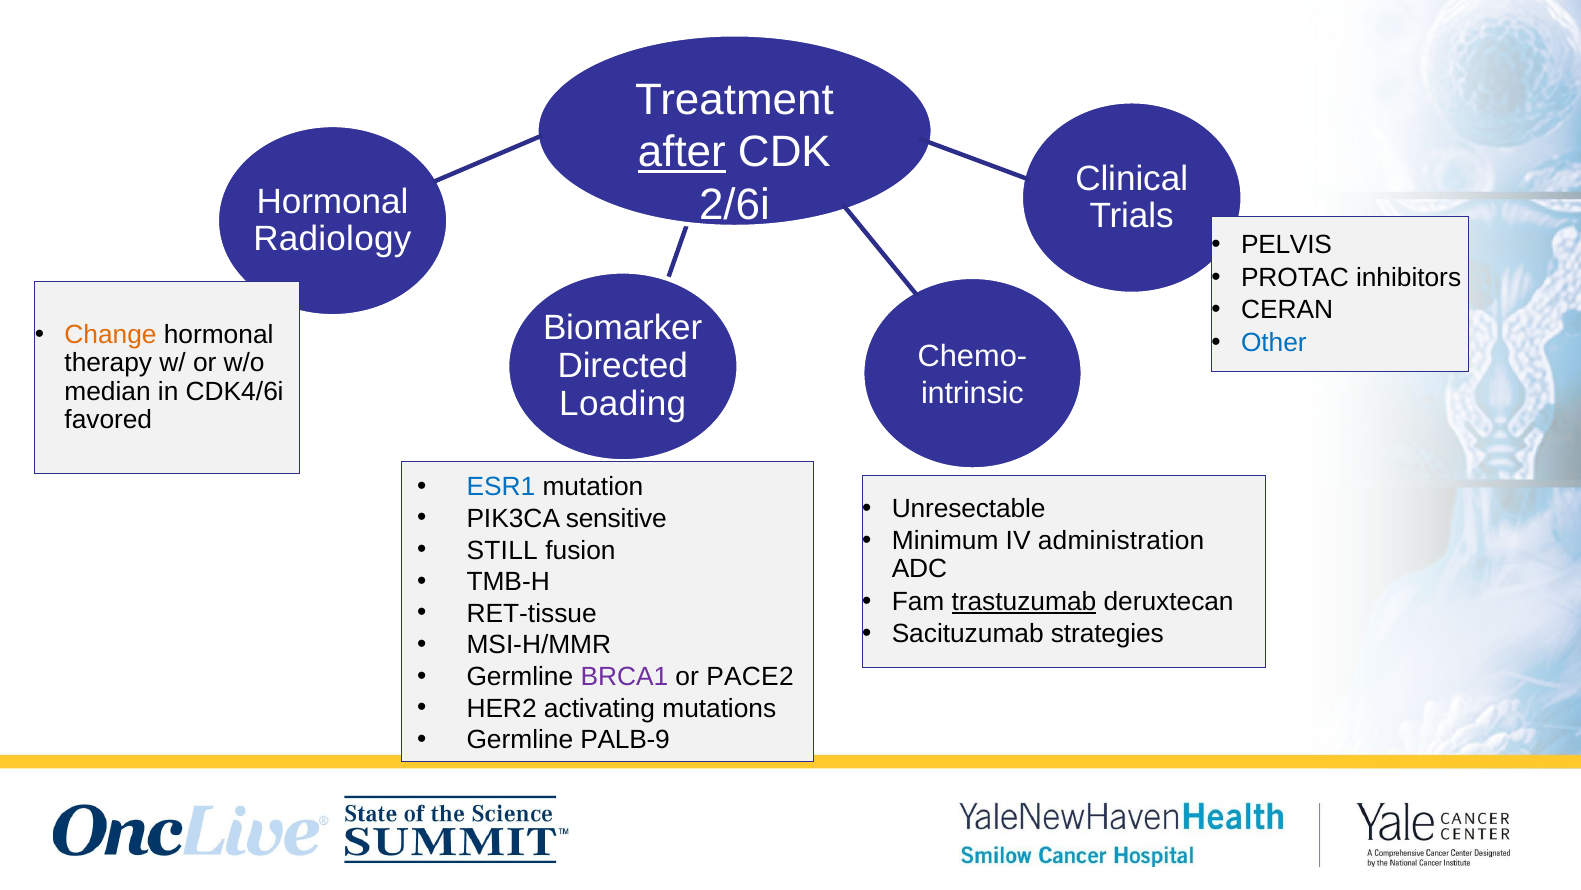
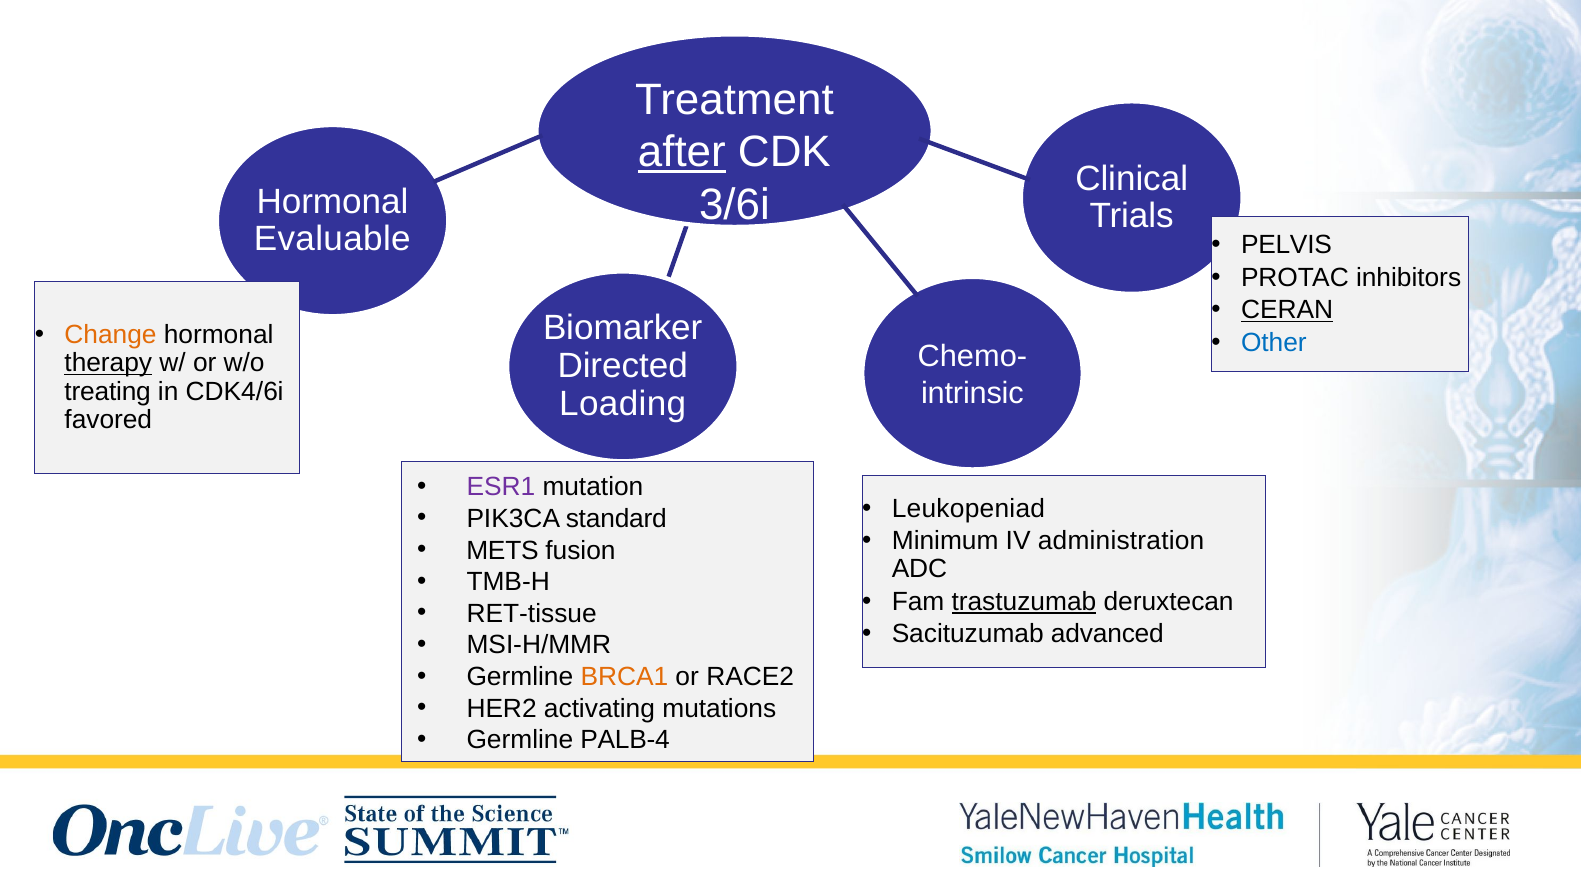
2/6i: 2/6i -> 3/6i
Radiology: Radiology -> Evaluable
CERAN underline: none -> present
therapy underline: none -> present
median: median -> treating
ESR1 colour: blue -> purple
Unresectable: Unresectable -> Leukopeniad
sensitive: sensitive -> standard
STILL: STILL -> METS
strategies: strategies -> advanced
BRCA1 colour: purple -> orange
PACE2: PACE2 -> RACE2
PALB-9: PALB-9 -> PALB-4
